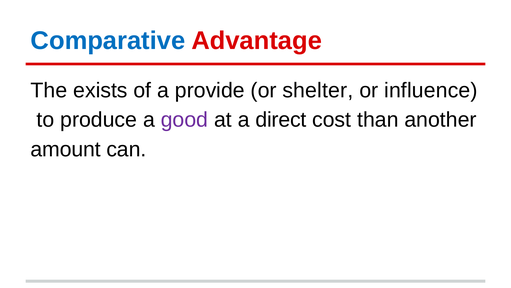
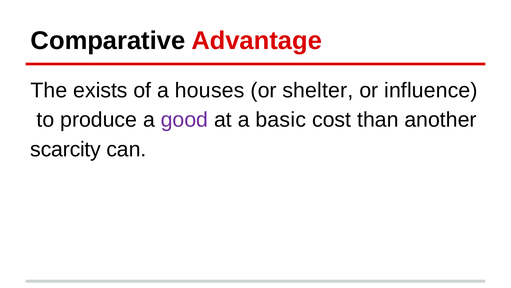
Comparative colour: blue -> black
provide: provide -> houses
direct: direct -> basic
amount: amount -> scarcity
